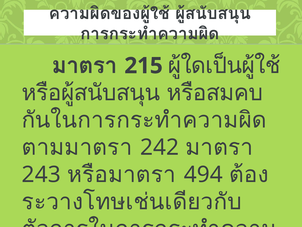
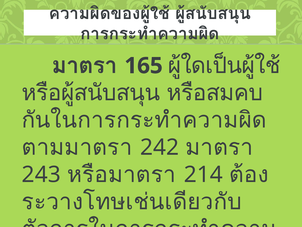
215: 215 -> 165
494: 494 -> 214
